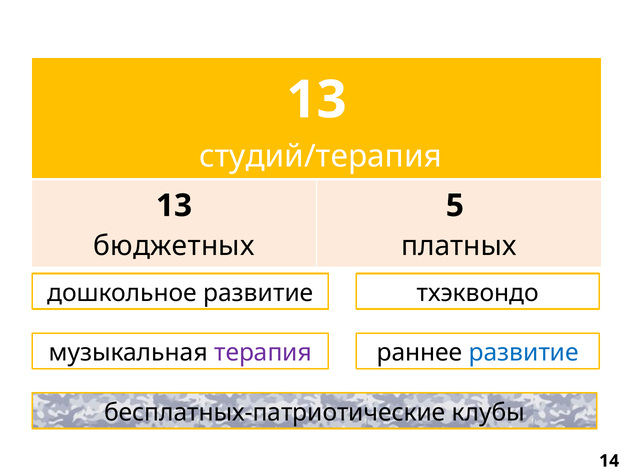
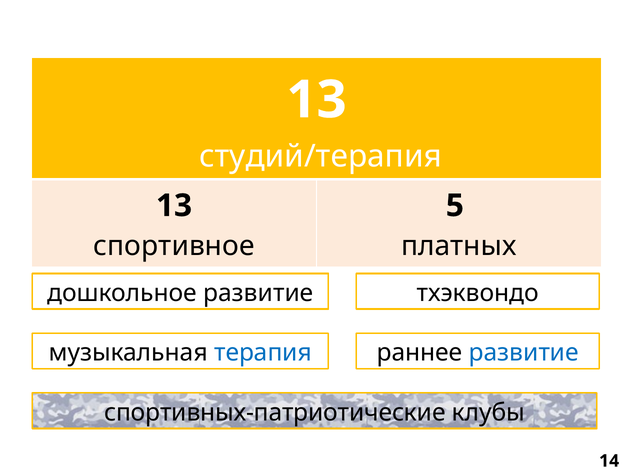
бюджетных: бюджетных -> спортивное
терапия colour: purple -> blue
бесплатных-патриотические: бесплатных-патриотические -> спортивных-патриотические
